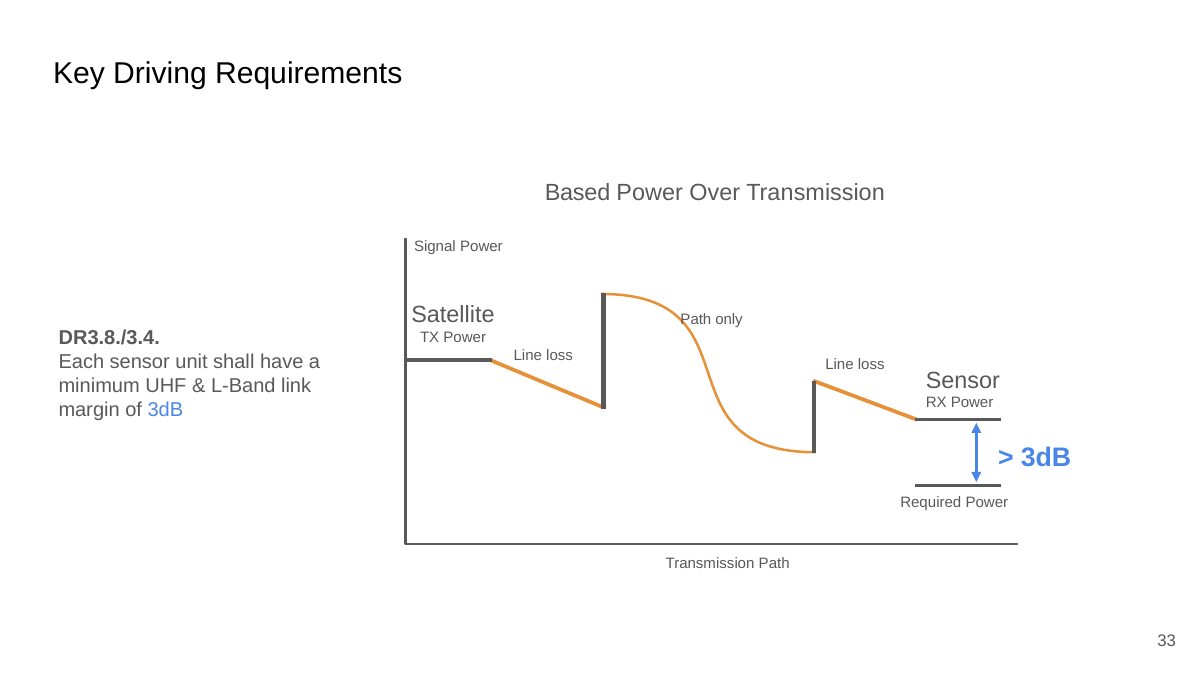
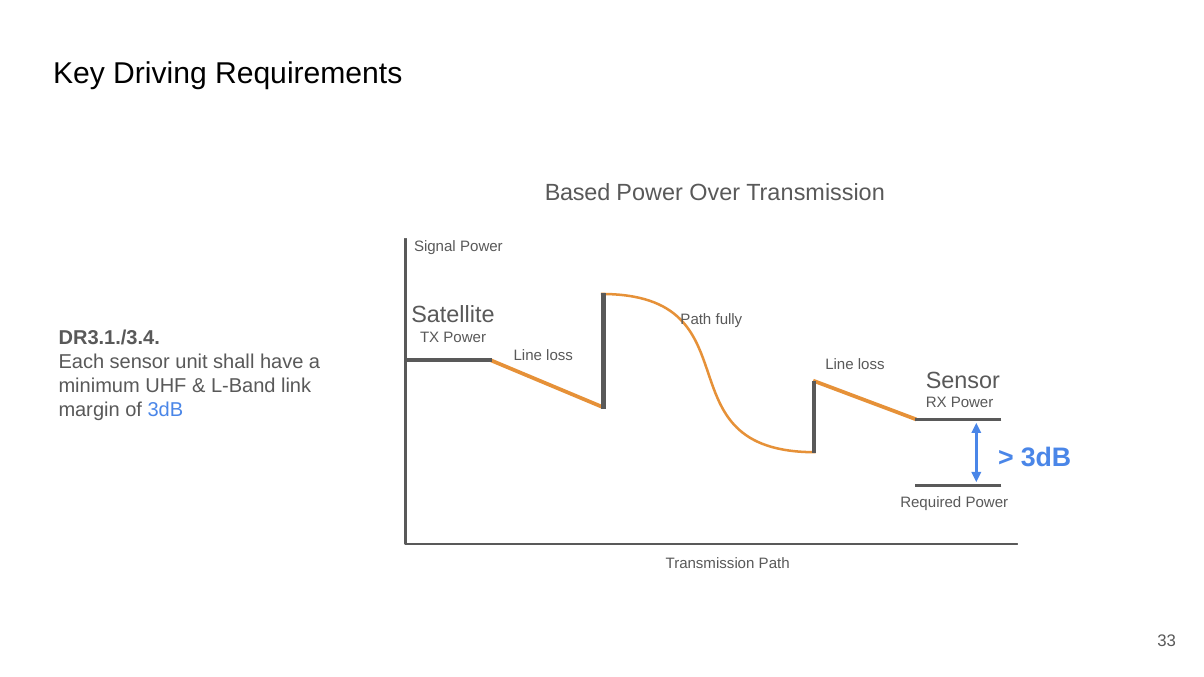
only: only -> fully
DR3.8./3.4: DR3.8./3.4 -> DR3.1./3.4
